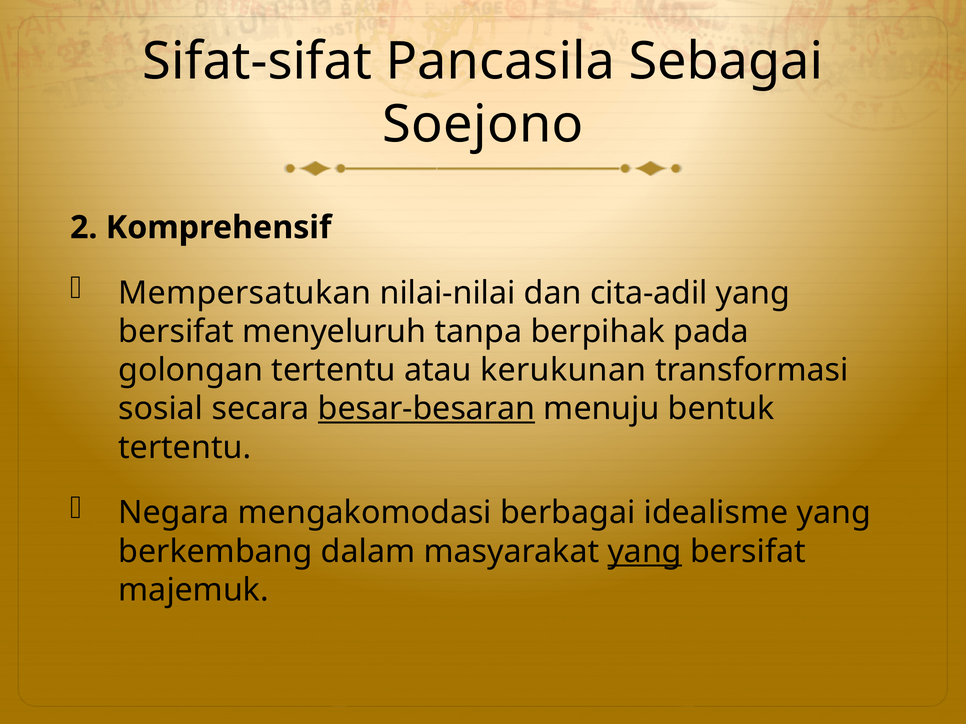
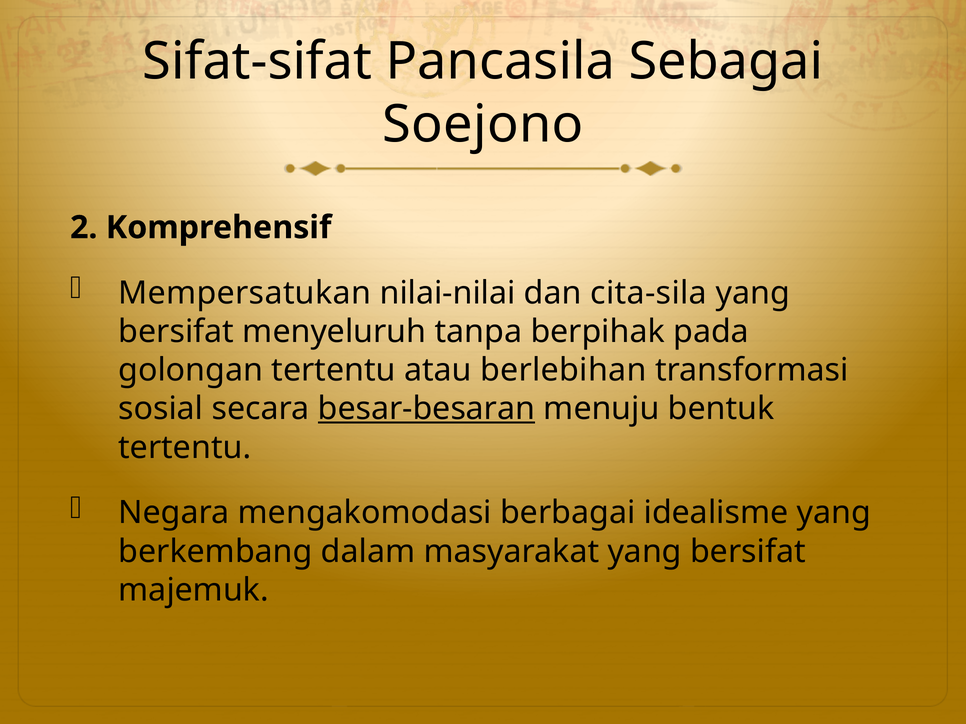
cita-adil: cita-adil -> cita-sila
kerukunan: kerukunan -> berlebihan
yang at (645, 552) underline: present -> none
